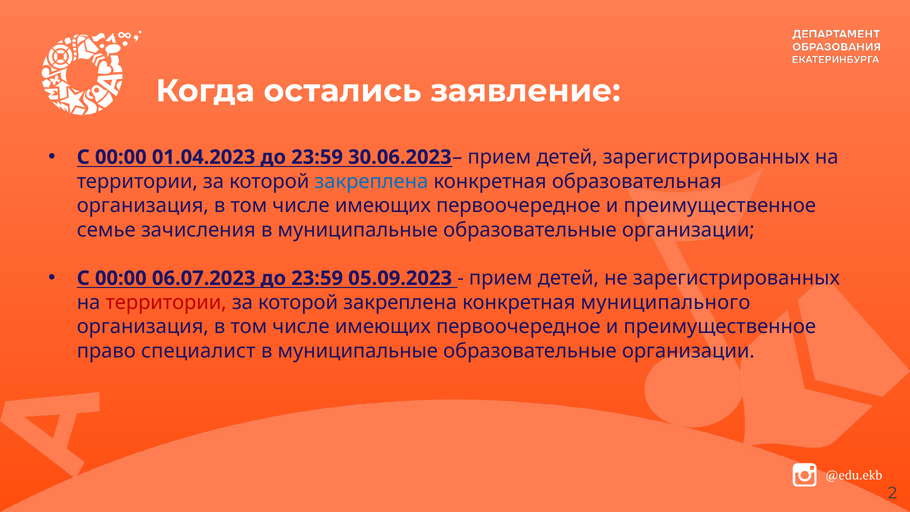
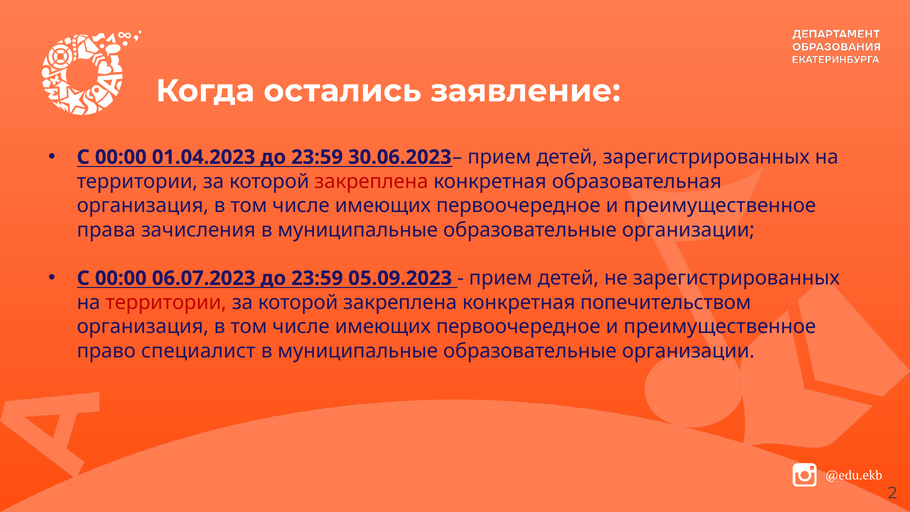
закреплена at (371, 181) colour: blue -> red
семье: семье -> права
муниципального: муниципального -> попечительством
